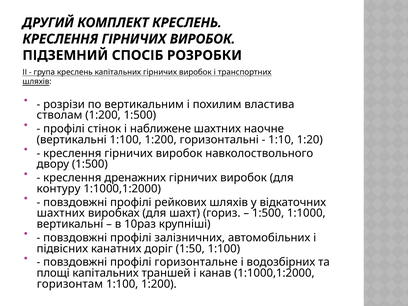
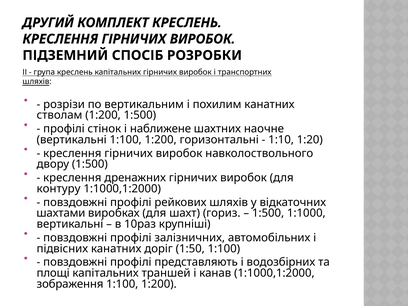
похилим властива: властива -> канатних
шахтних at (61, 213): шахтних -> шахтами
горизонтальне: горизонтальне -> представляють
горизонтам: горизонтам -> зображення
